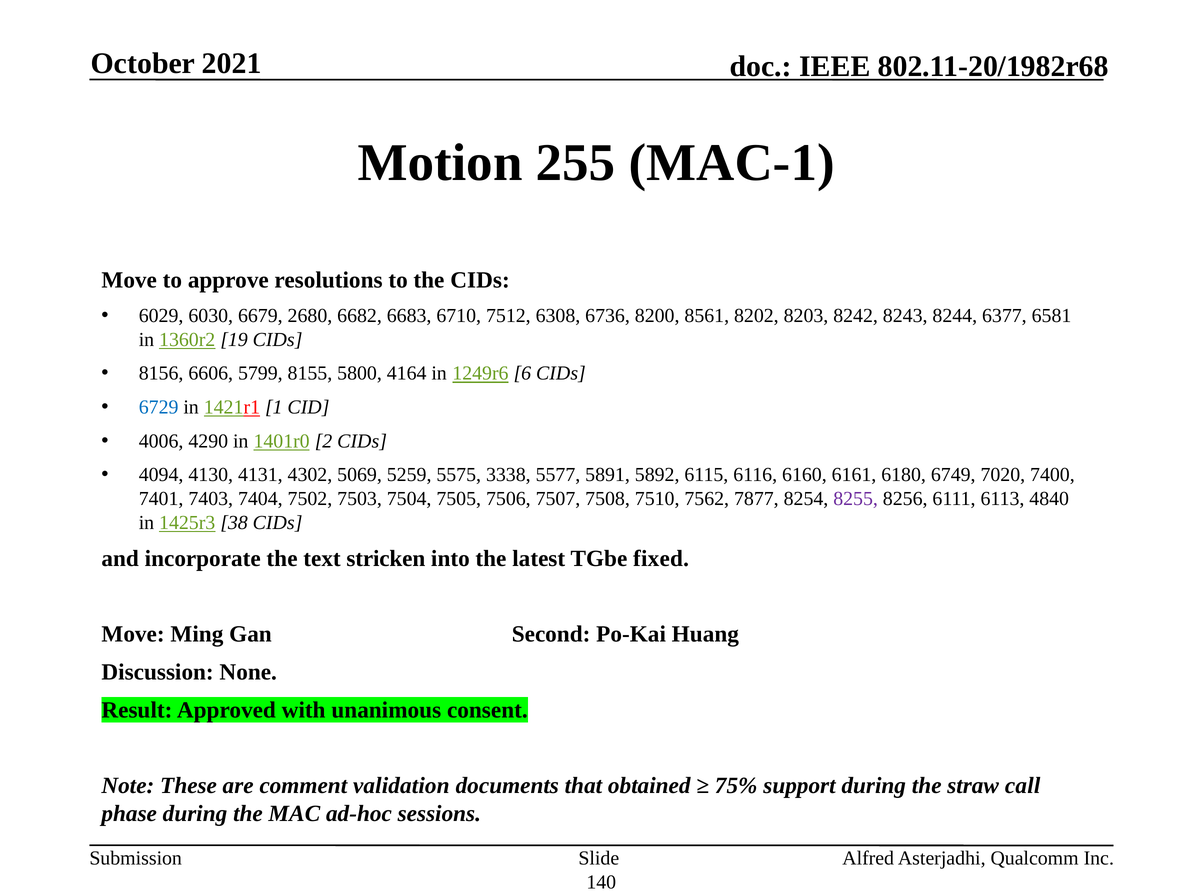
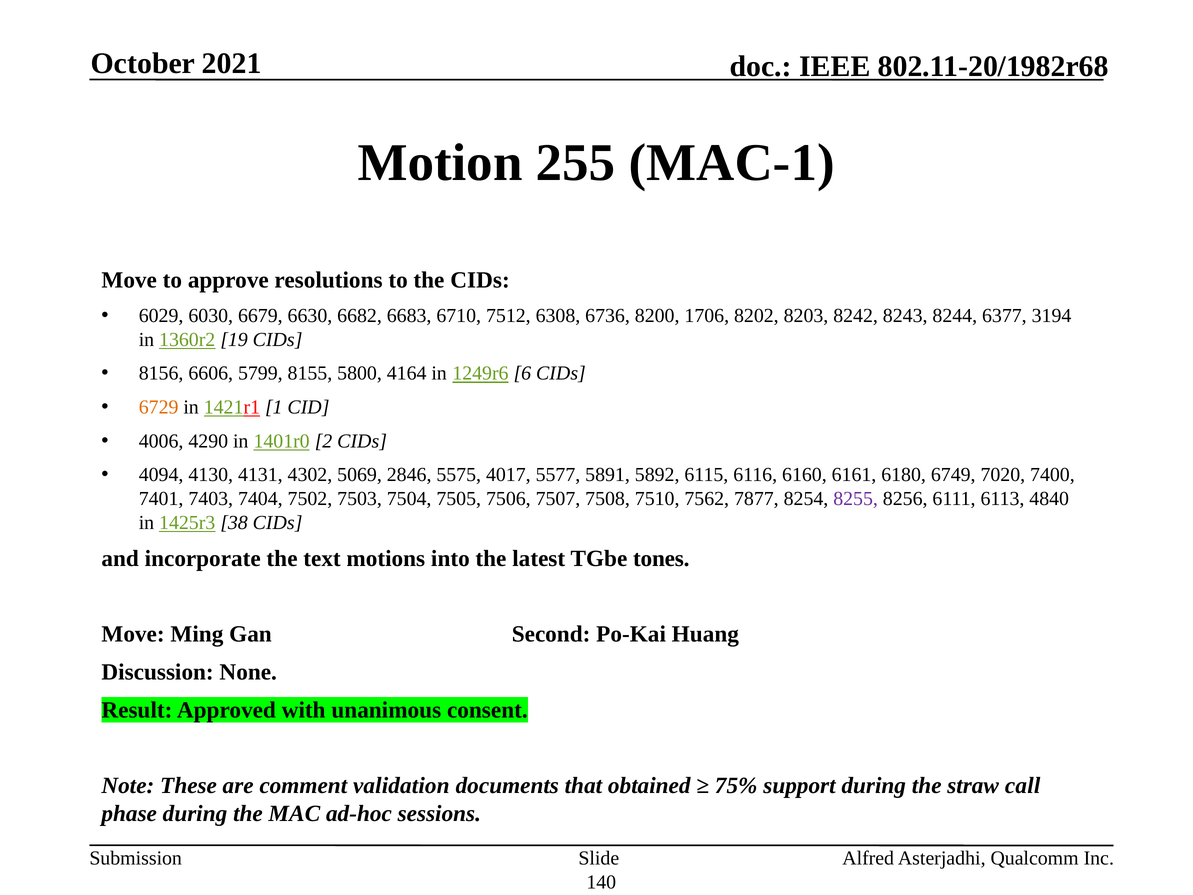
2680: 2680 -> 6630
8561: 8561 -> 1706
6581: 6581 -> 3194
6729 colour: blue -> orange
5259: 5259 -> 2846
3338: 3338 -> 4017
stricken: stricken -> motions
fixed: fixed -> tones
